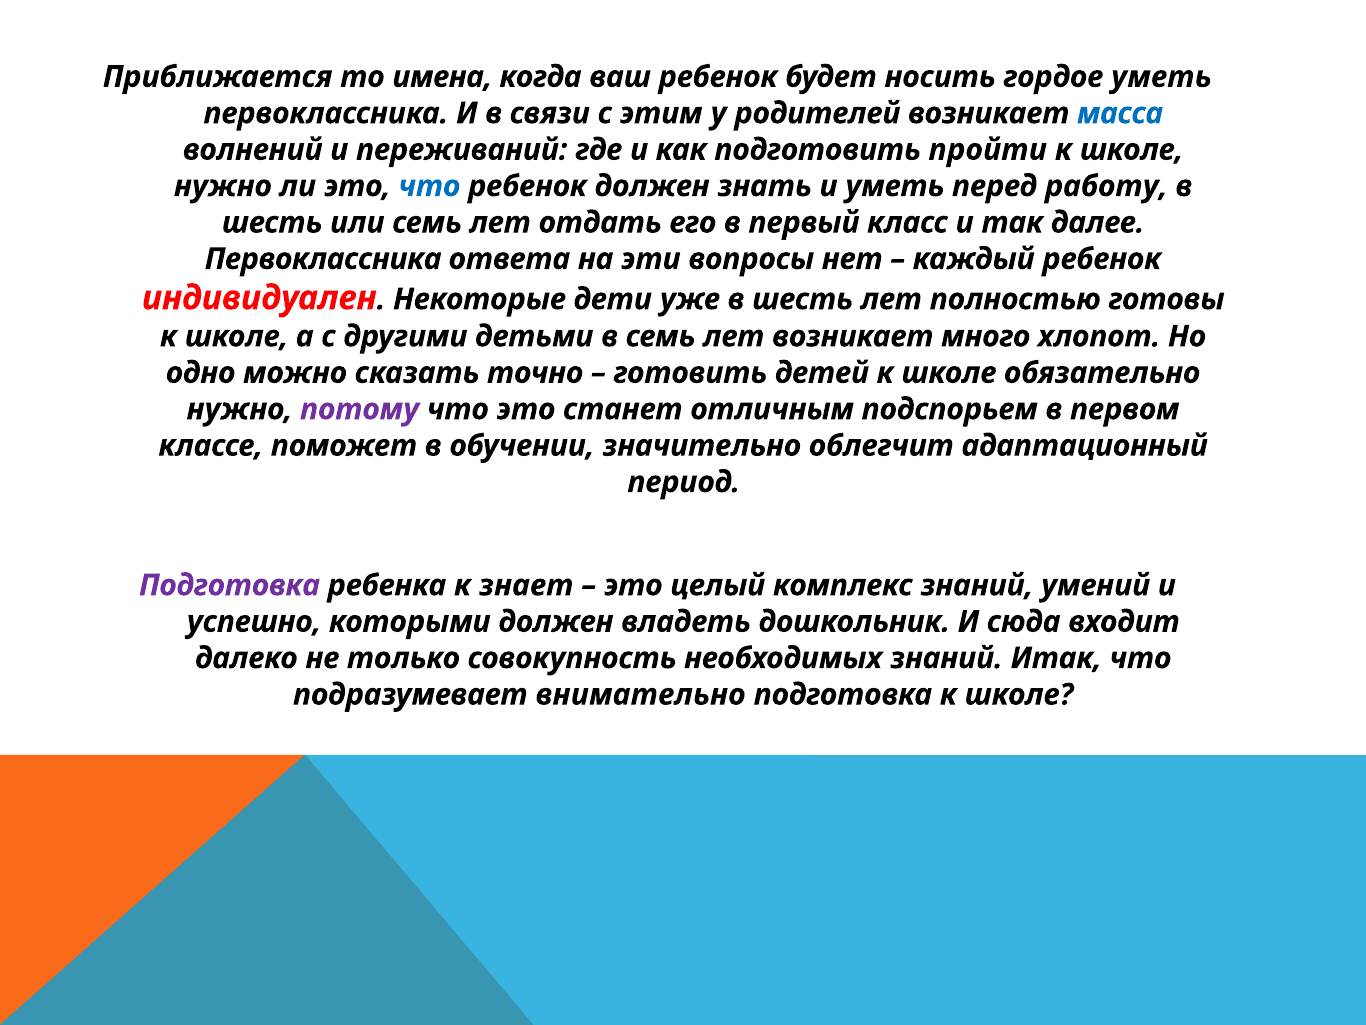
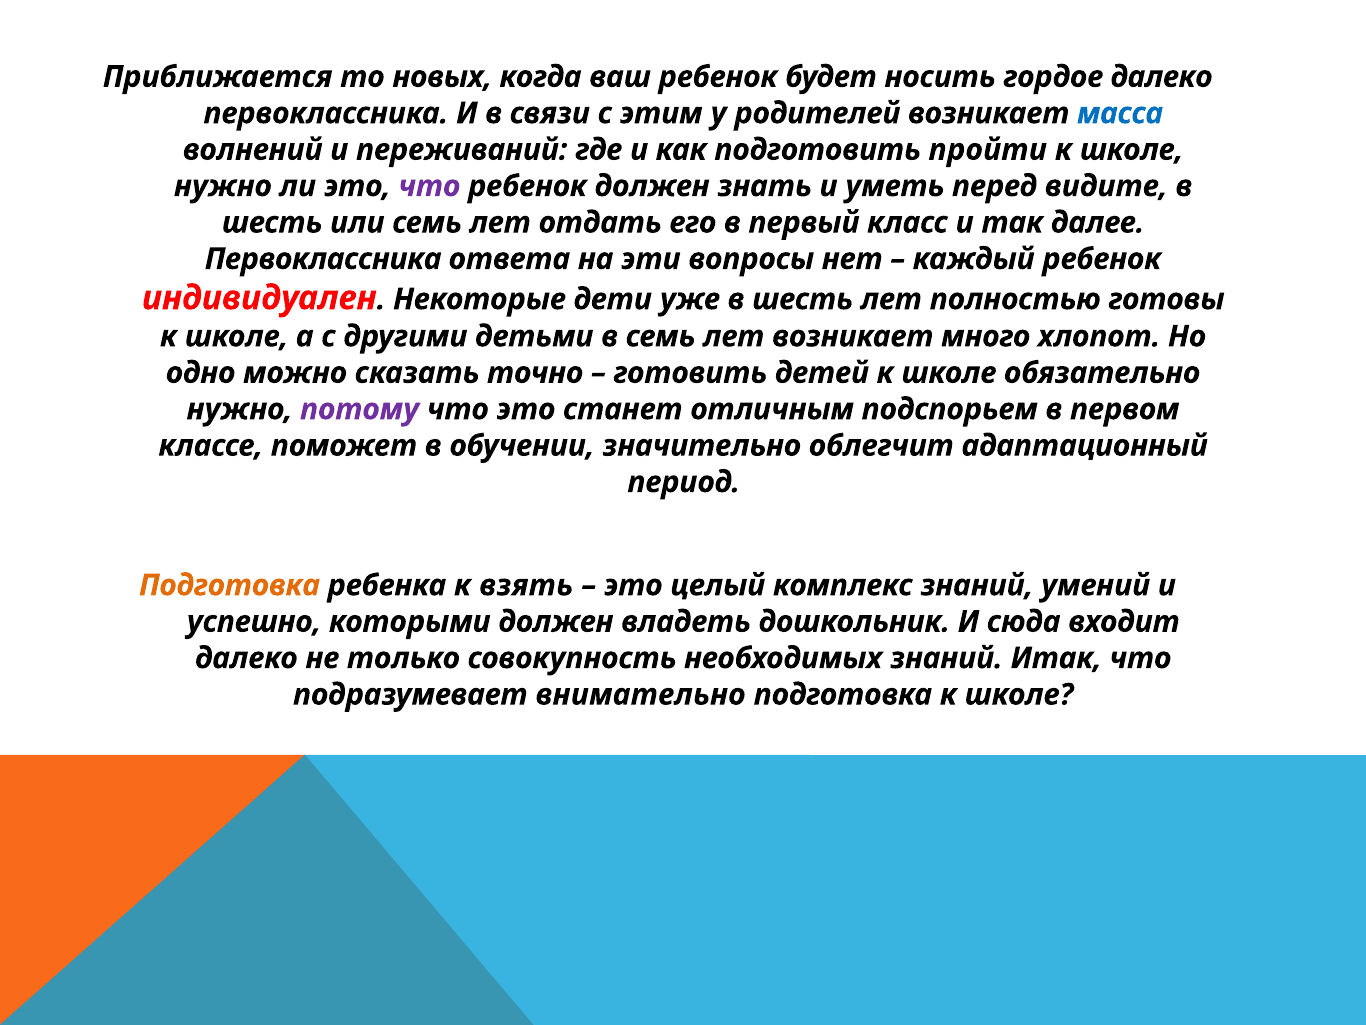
имена: имена -> новых
гордое уметь: уметь -> далеко
что at (429, 186) colour: blue -> purple
работу: работу -> видите
Подготовка at (230, 585) colour: purple -> orange
знает: знает -> взять
